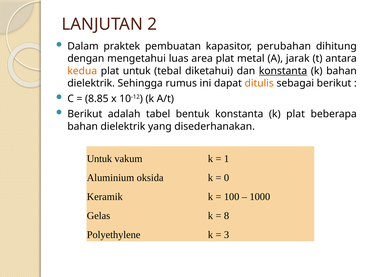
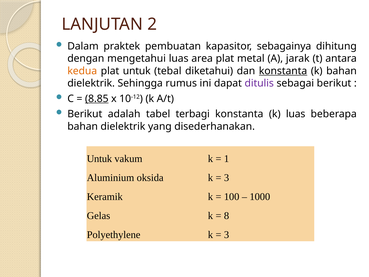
perubahan: perubahan -> sebagainya
ditulis colour: orange -> purple
8.85 underline: none -> present
bentuk: bentuk -> terbagi
k plat: plat -> luas
0 at (227, 178): 0 -> 3
